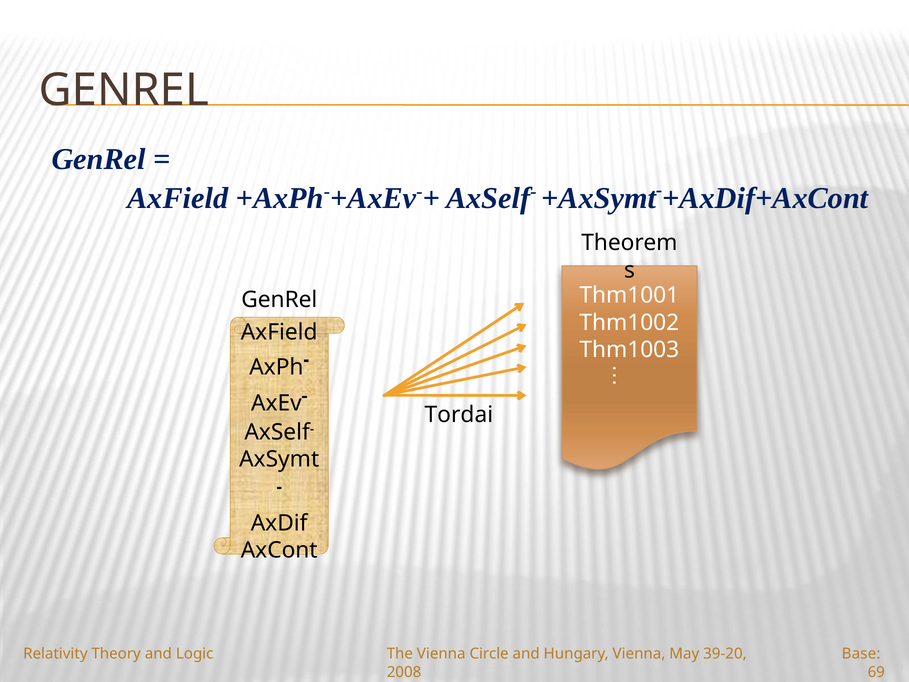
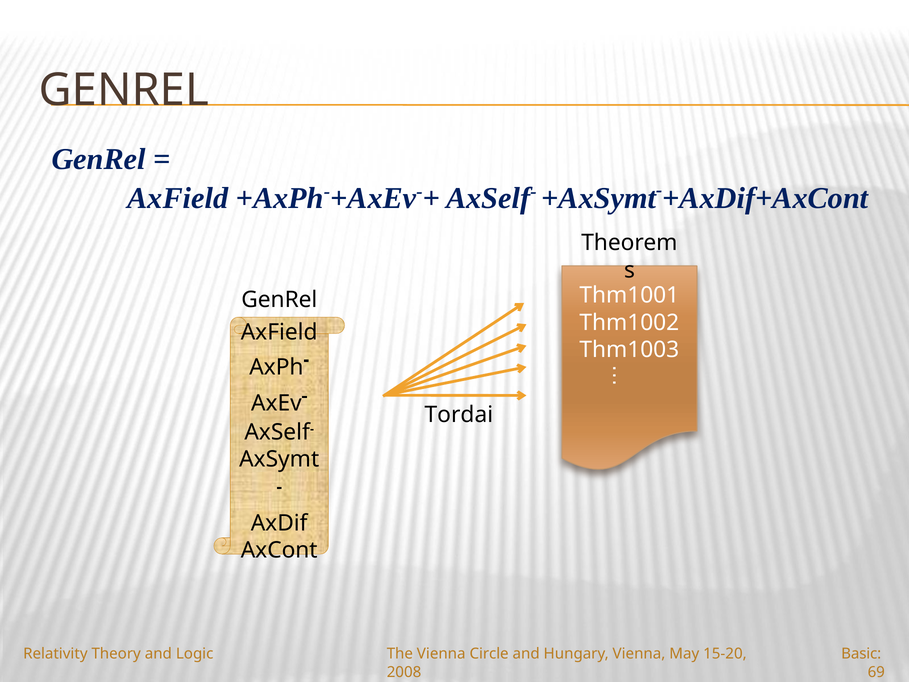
39-20: 39-20 -> 15-20
Base: Base -> Basic
